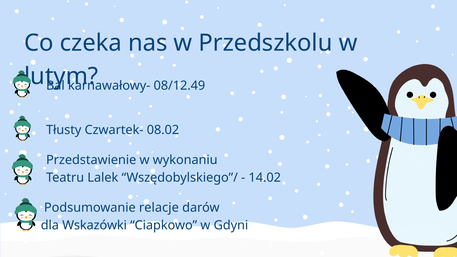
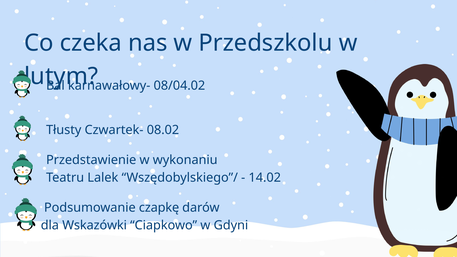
08/12.49: 08/12.49 -> 08/04.02
relacje: relacje -> czapkę
